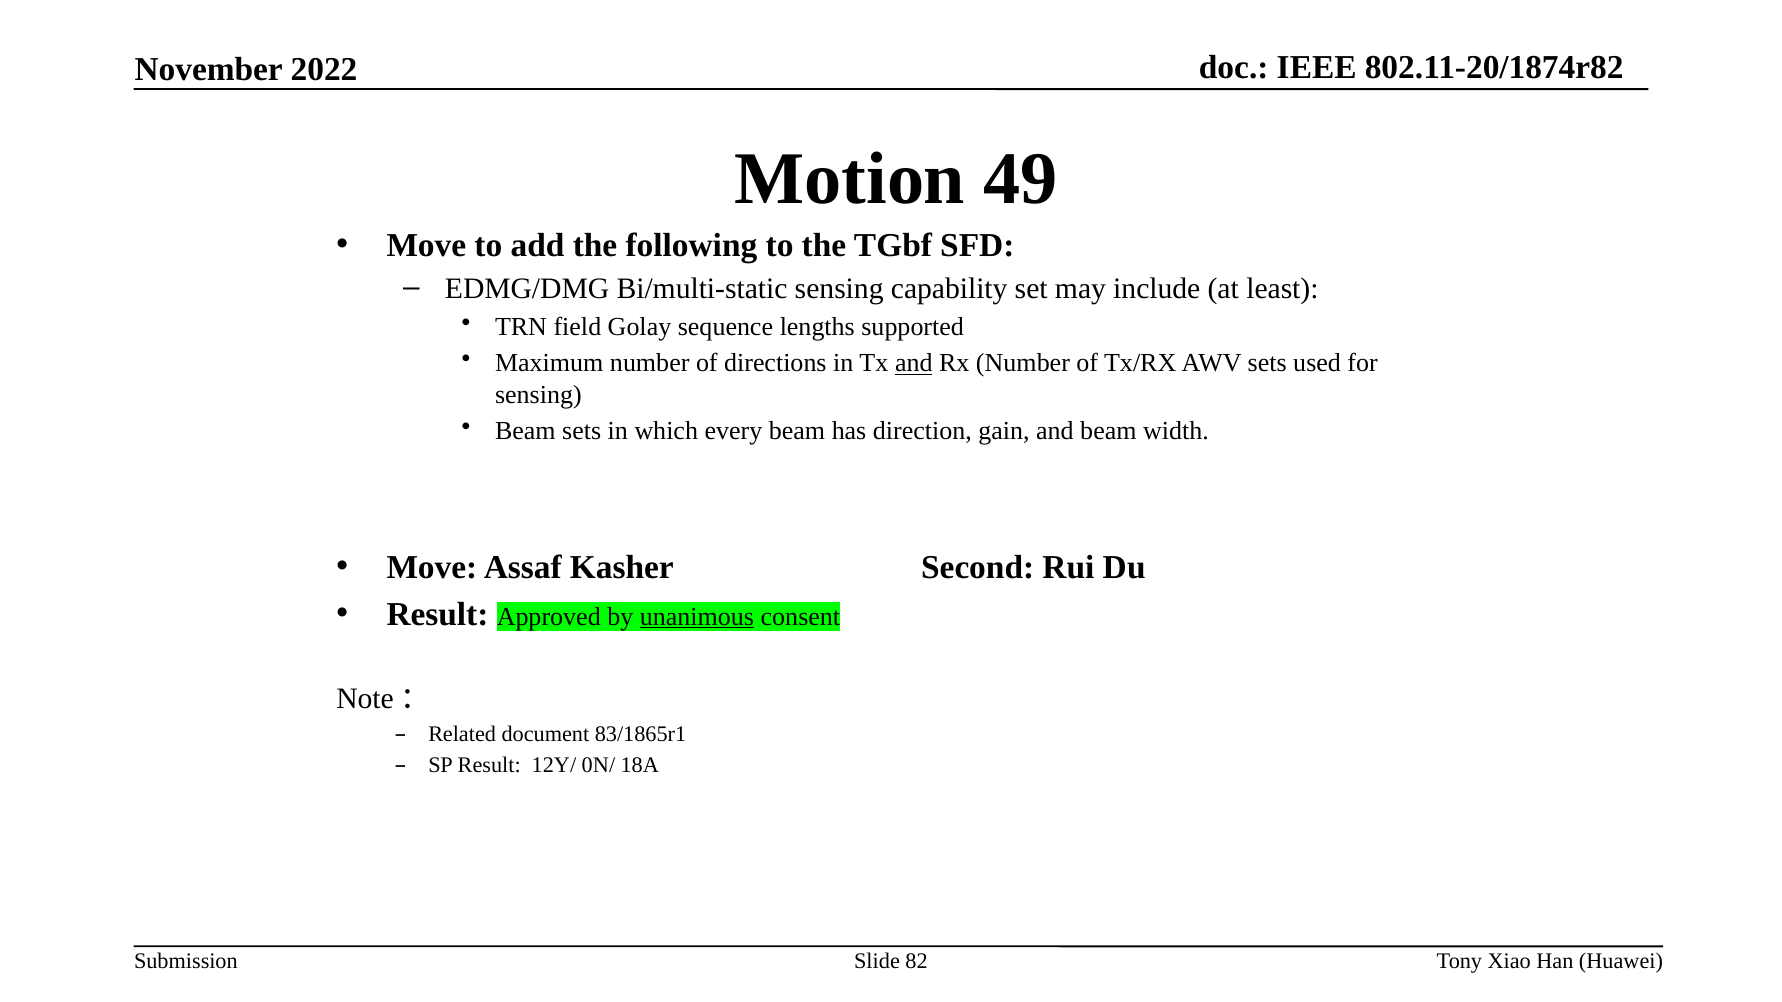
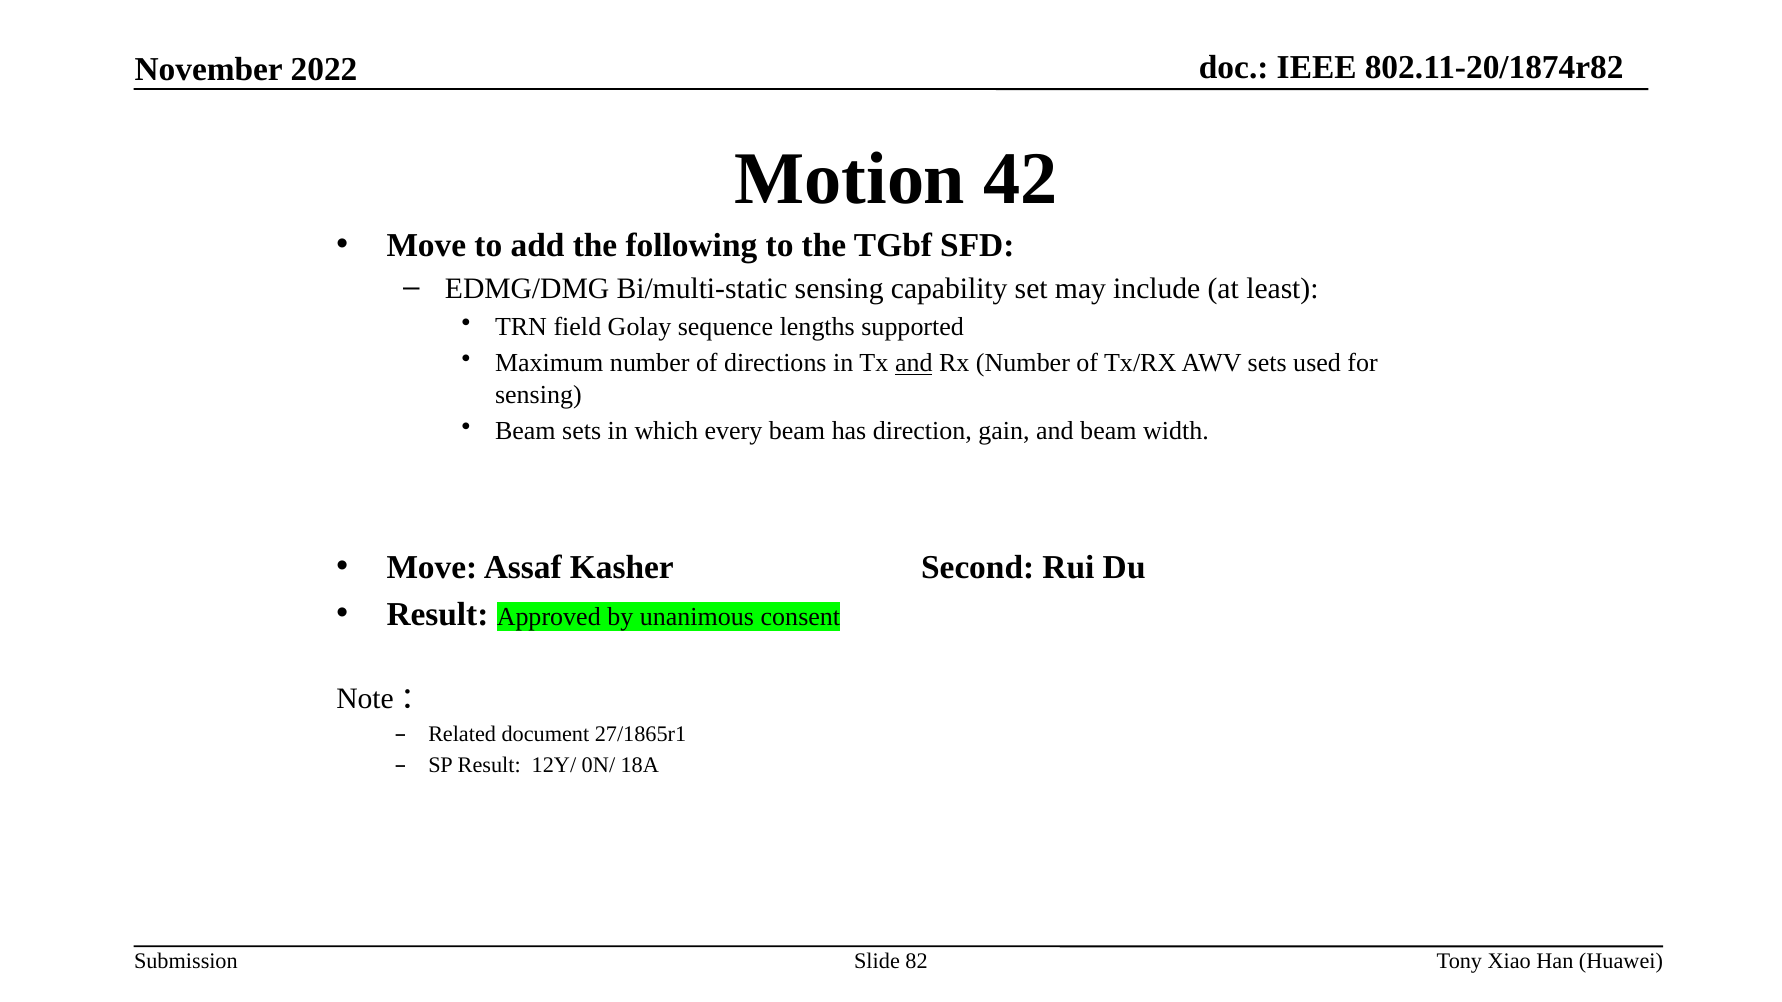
49: 49 -> 42
unanimous underline: present -> none
83/1865r1: 83/1865r1 -> 27/1865r1
